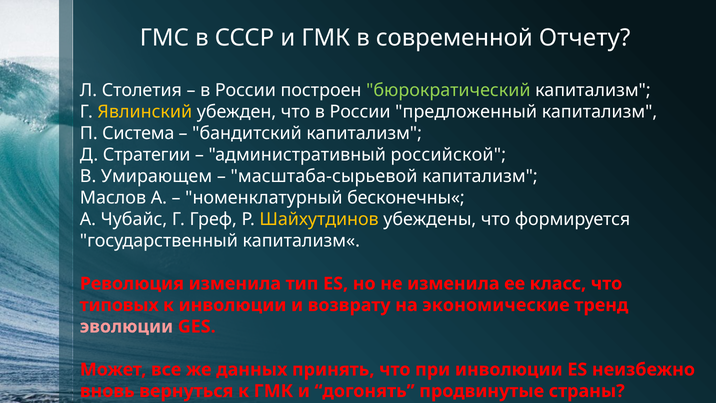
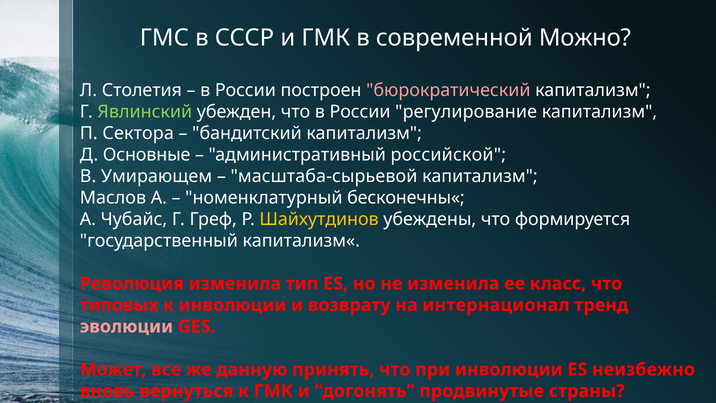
Отчету: Отчету -> Можно
бюрократический colour: light green -> pink
Явлинский colour: yellow -> light green
предложенный: предложенный -> регулирование
Система: Система -> Сектора
Стратегии: Стратегии -> Основные
экономические: экономические -> интернационал
данных: данных -> данную
